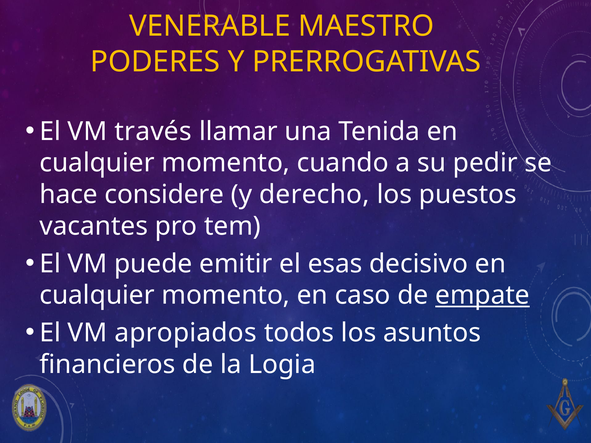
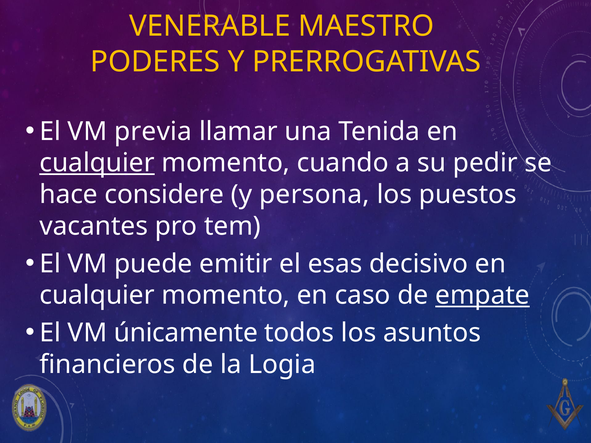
través: través -> previa
cualquier at (97, 163) underline: none -> present
derecho: derecho -> persona
apropiados: apropiados -> únicamente
